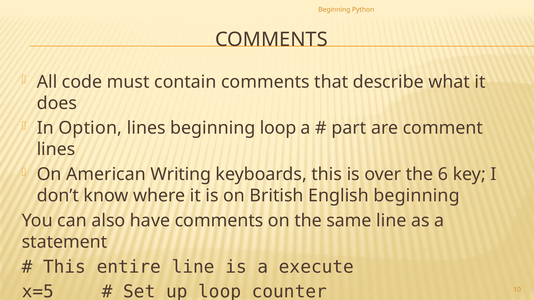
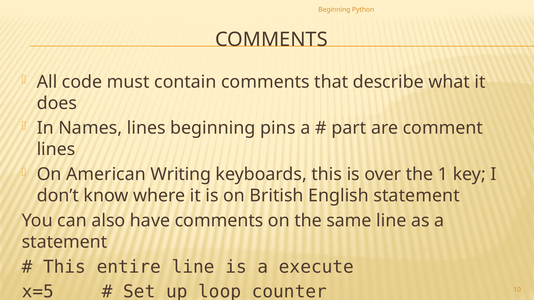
Option: Option -> Names
beginning loop: loop -> pins
6: 6 -> 1
English beginning: beginning -> statement
